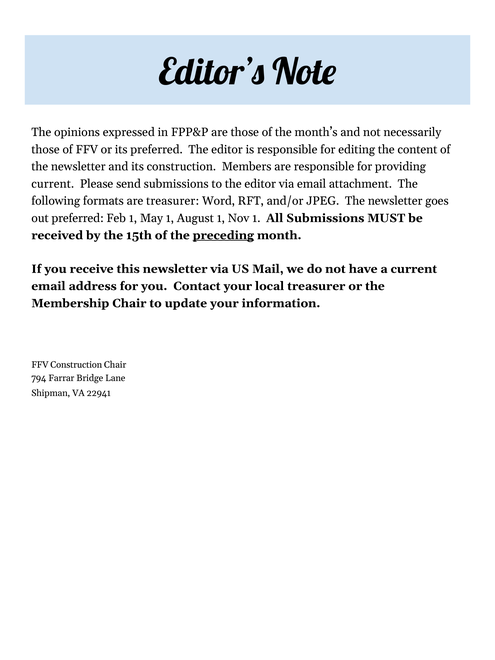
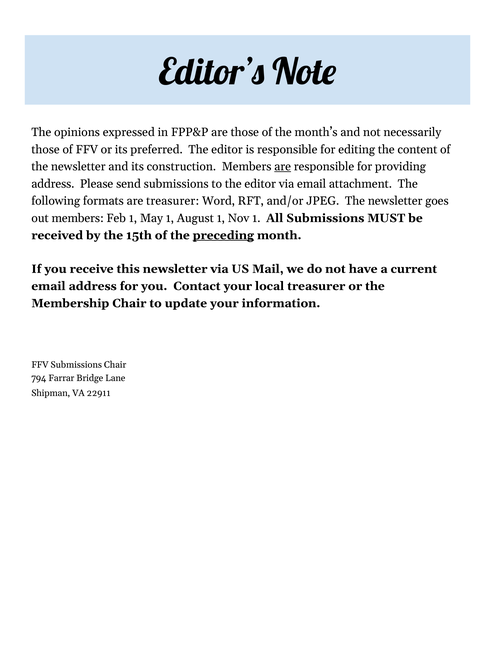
are at (283, 167) underline: none -> present
current at (53, 184): current -> address
out preferred: preferred -> members
FFV Construction: Construction -> Submissions
22941: 22941 -> 22911
